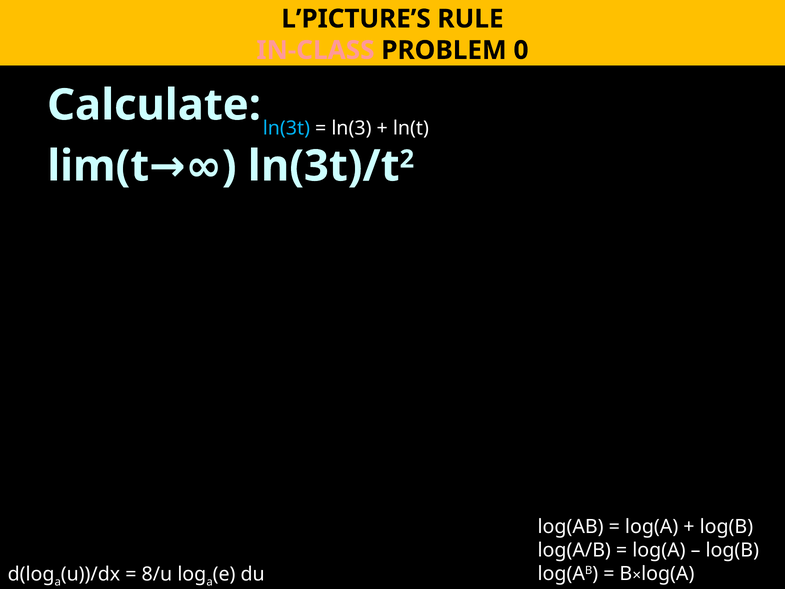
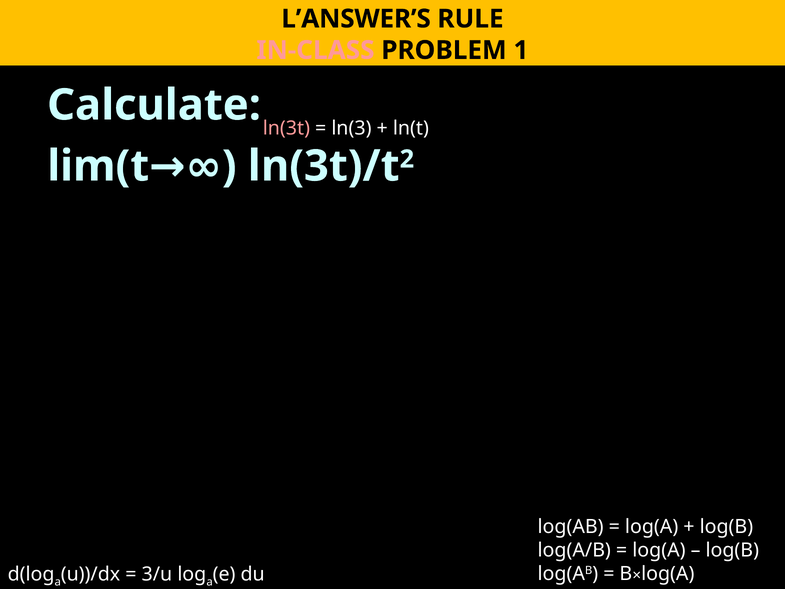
L’PICTURE’S: L’PICTURE’S -> L’ANSWER’S
0: 0 -> 1
ln(3t colour: light blue -> pink
8/u: 8/u -> 3/u
